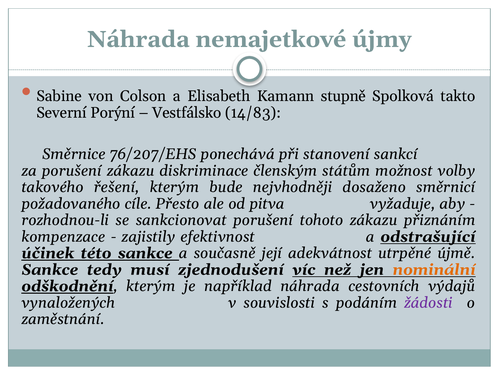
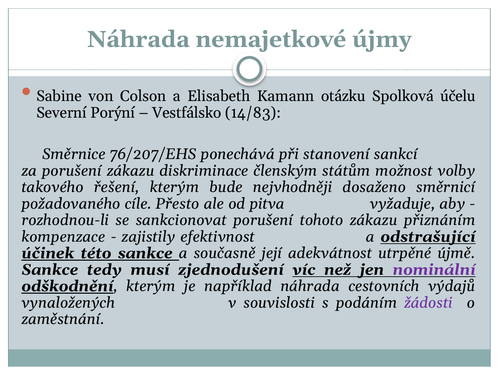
stupně: stupně -> otázku
takto: takto -> účelu
nominální colour: orange -> purple
